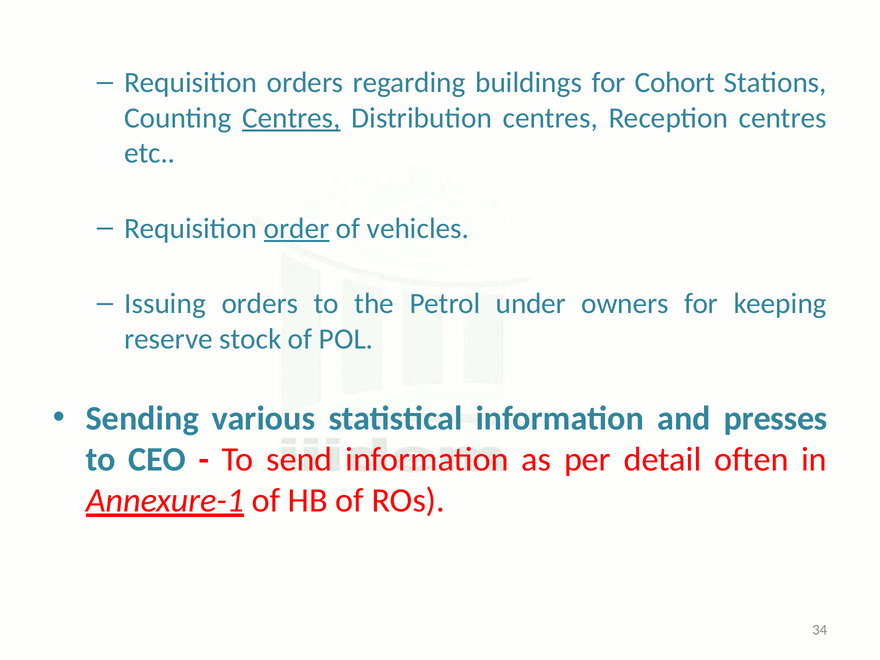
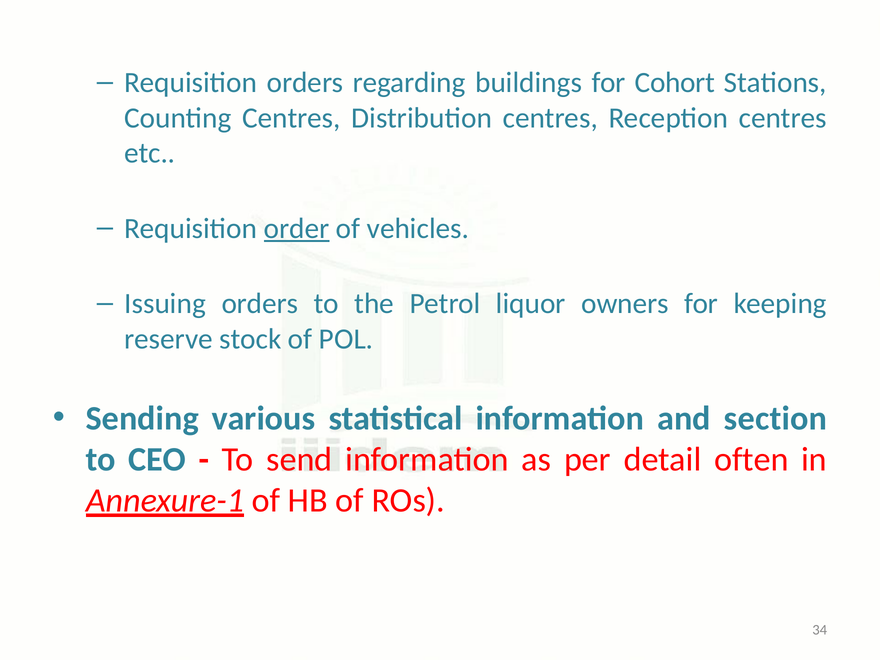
Centres at (291, 118) underline: present -> none
under: under -> liquor
presses: presses -> section
